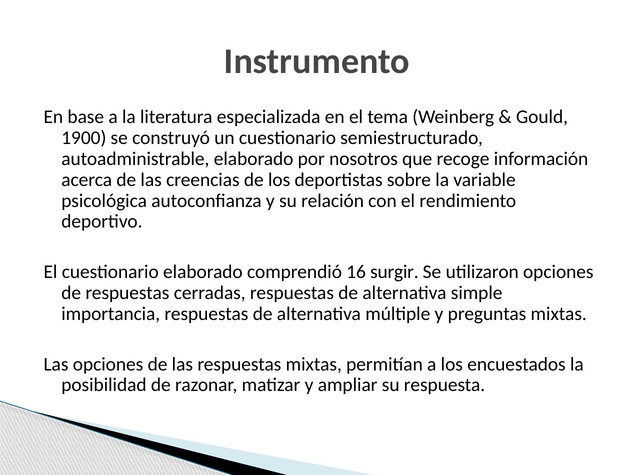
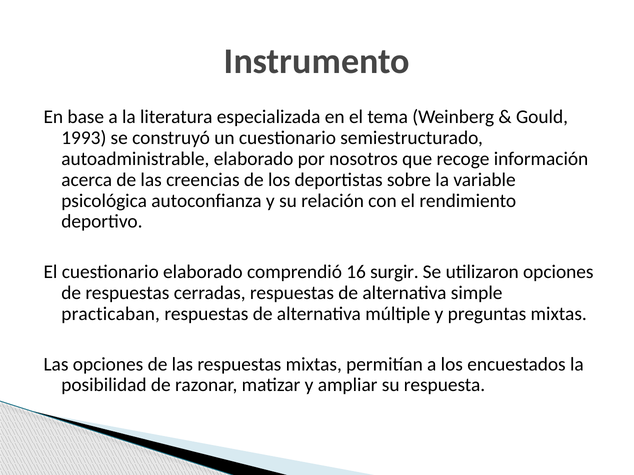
1900: 1900 -> 1993
importancia: importancia -> practicaban
